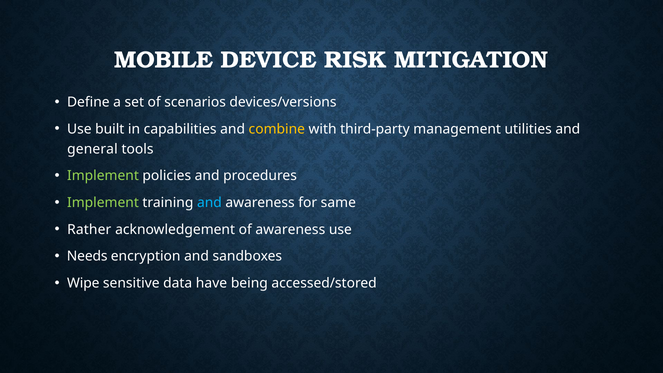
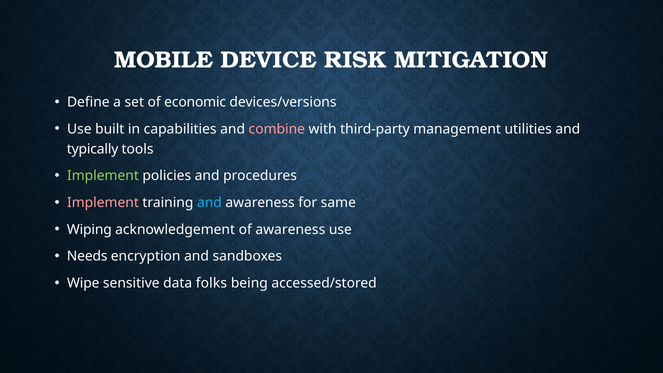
scenarios: scenarios -> economic
combine colour: yellow -> pink
general: general -> typically
Implement at (103, 203) colour: light green -> pink
Rather: Rather -> Wiping
have: have -> folks
